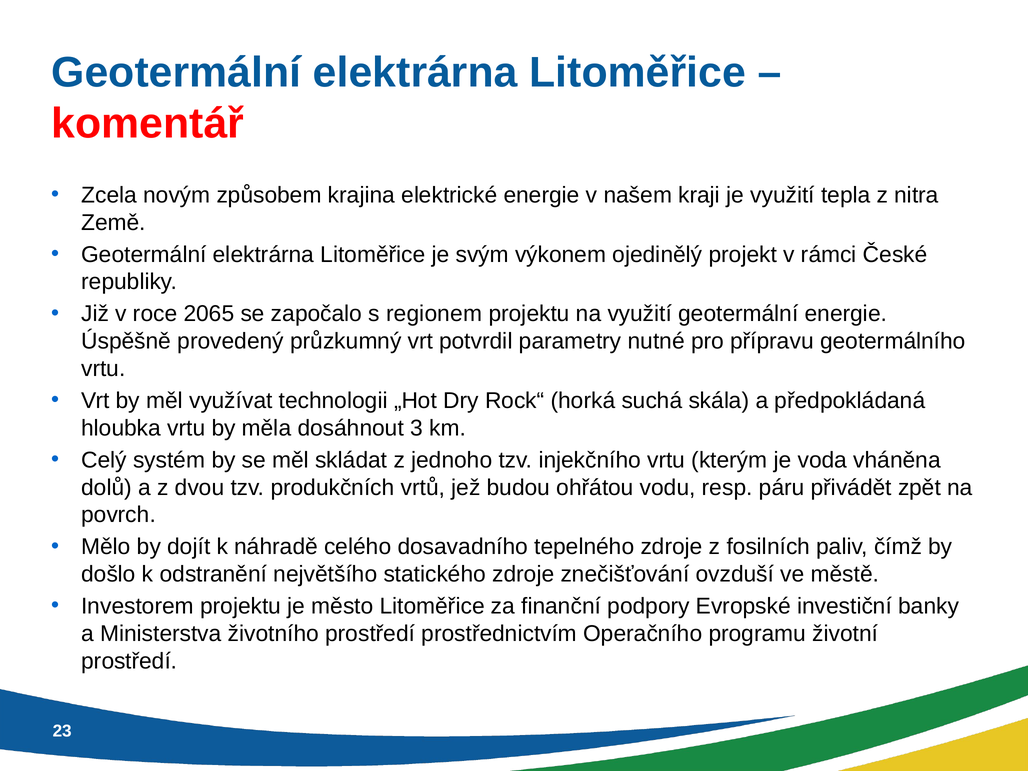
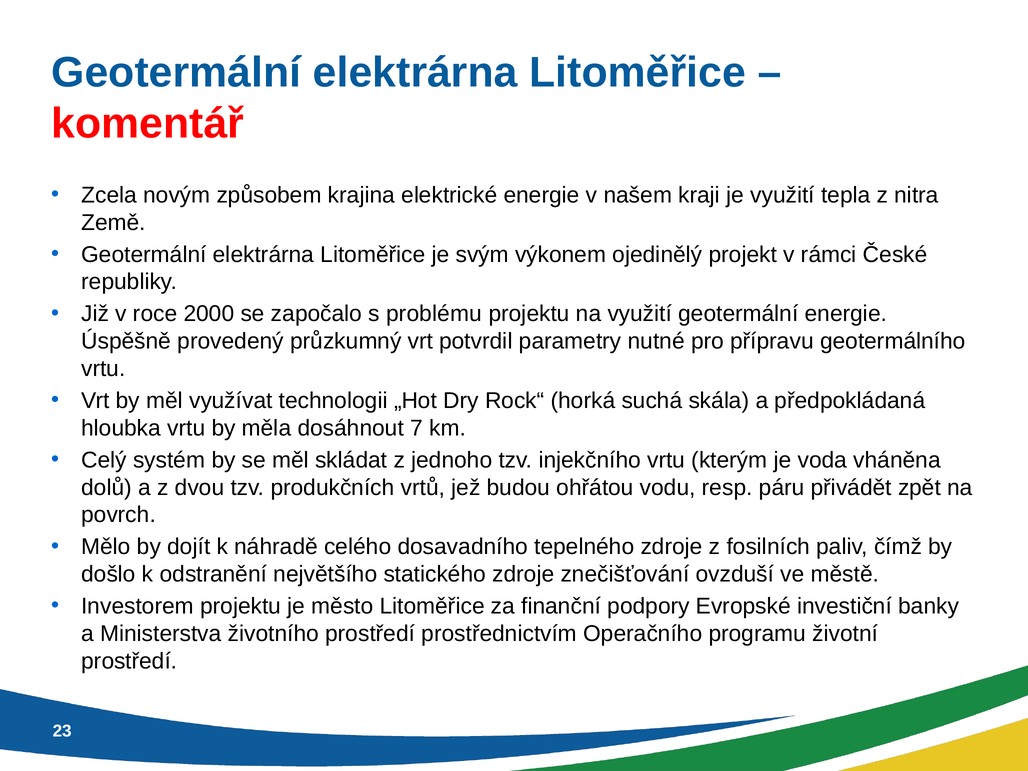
2065: 2065 -> 2000
regionem: regionem -> problému
3: 3 -> 7
